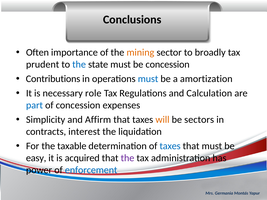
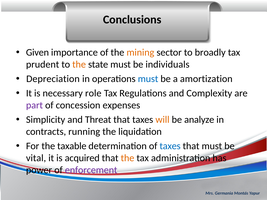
Often: Often -> Given
the at (79, 65) colour: blue -> orange
be concession: concession -> individuals
Contributions: Contributions -> Depreciation
Calculation: Calculation -> Complexity
part colour: blue -> purple
Affirm: Affirm -> Threat
sectors: sectors -> analyze
interest: interest -> running
easy: easy -> vital
the at (128, 158) colour: purple -> orange
enforcement colour: blue -> purple
